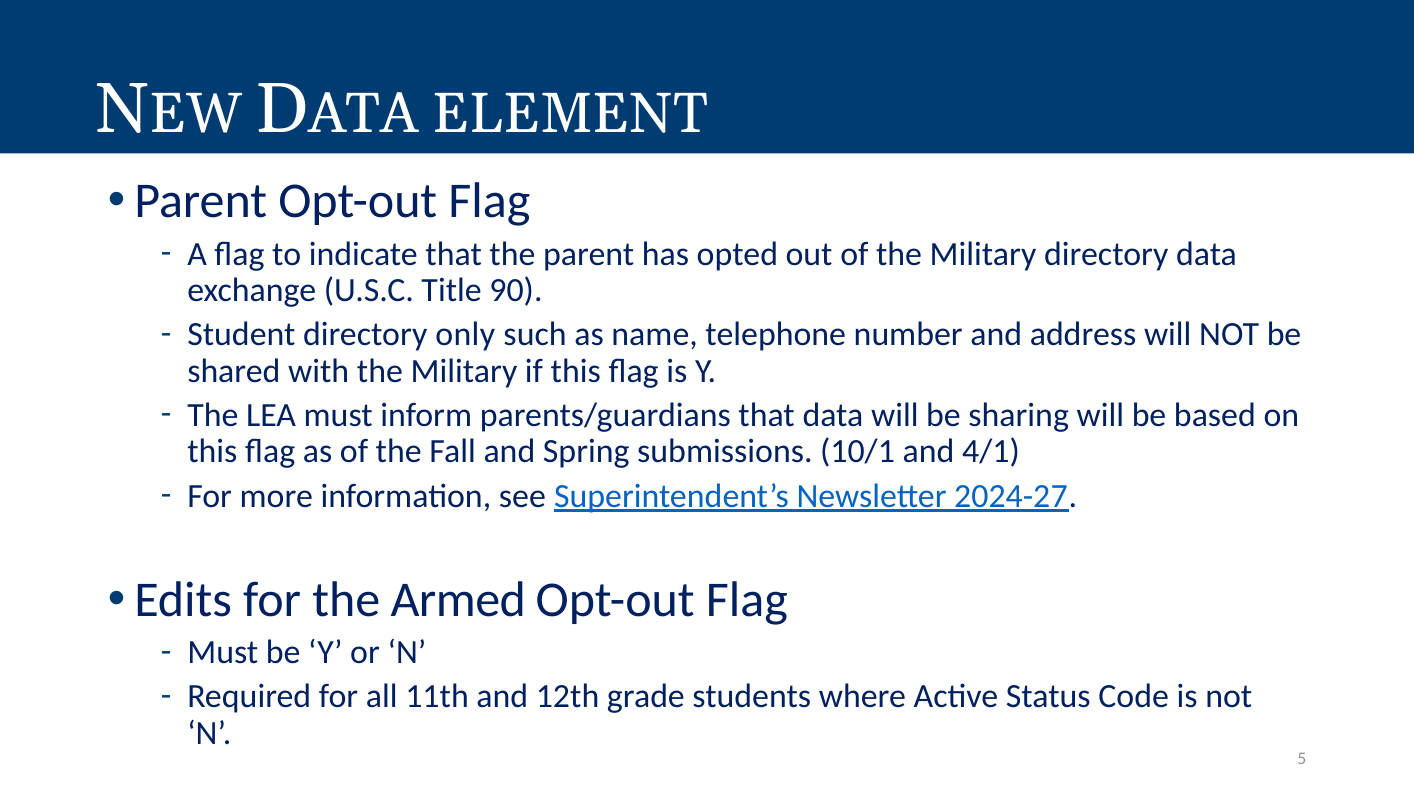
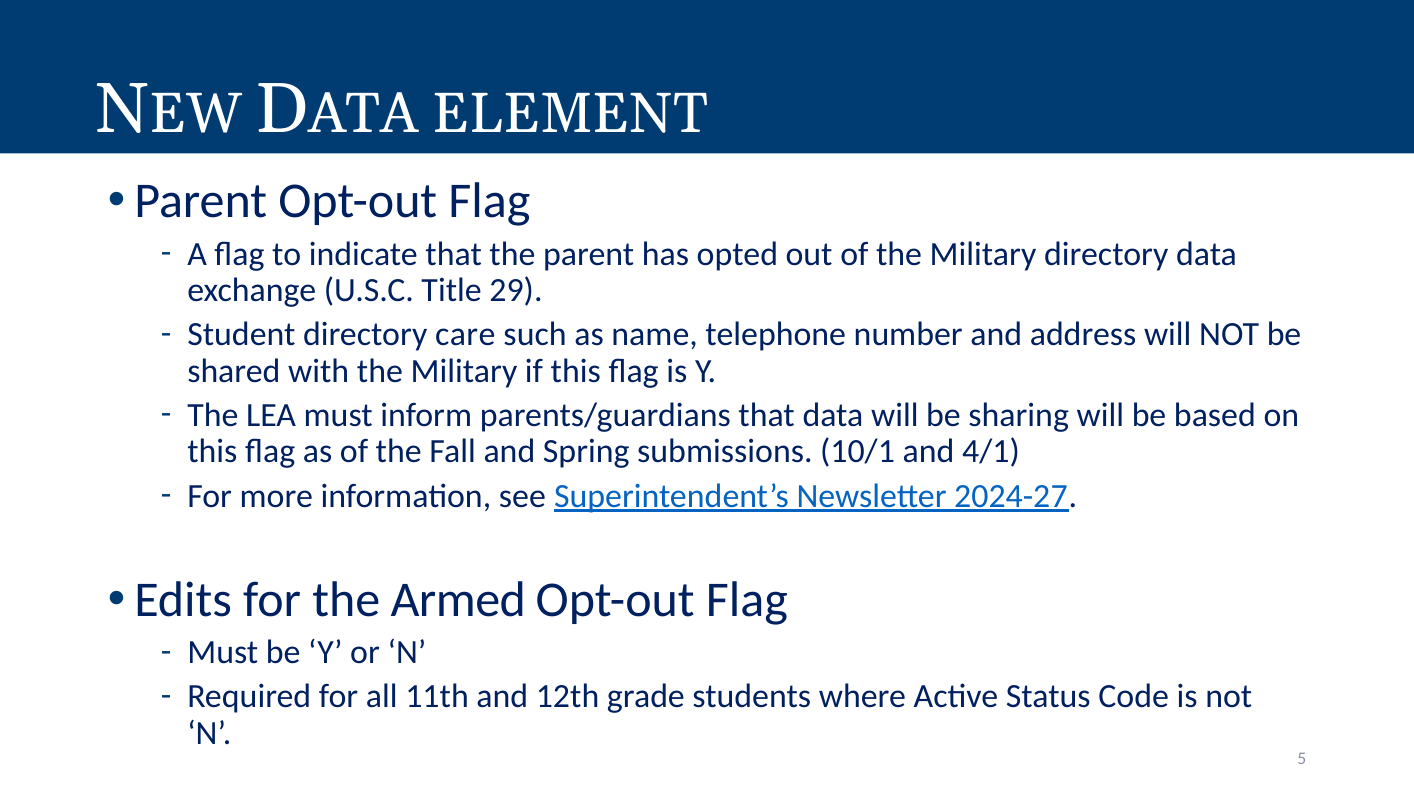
90: 90 -> 29
only: only -> care
